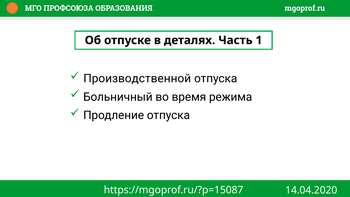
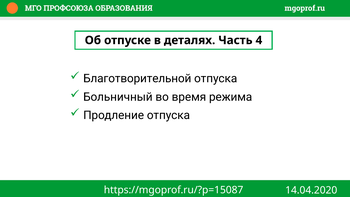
1: 1 -> 4
Производственной: Производственной -> Благотворительной
